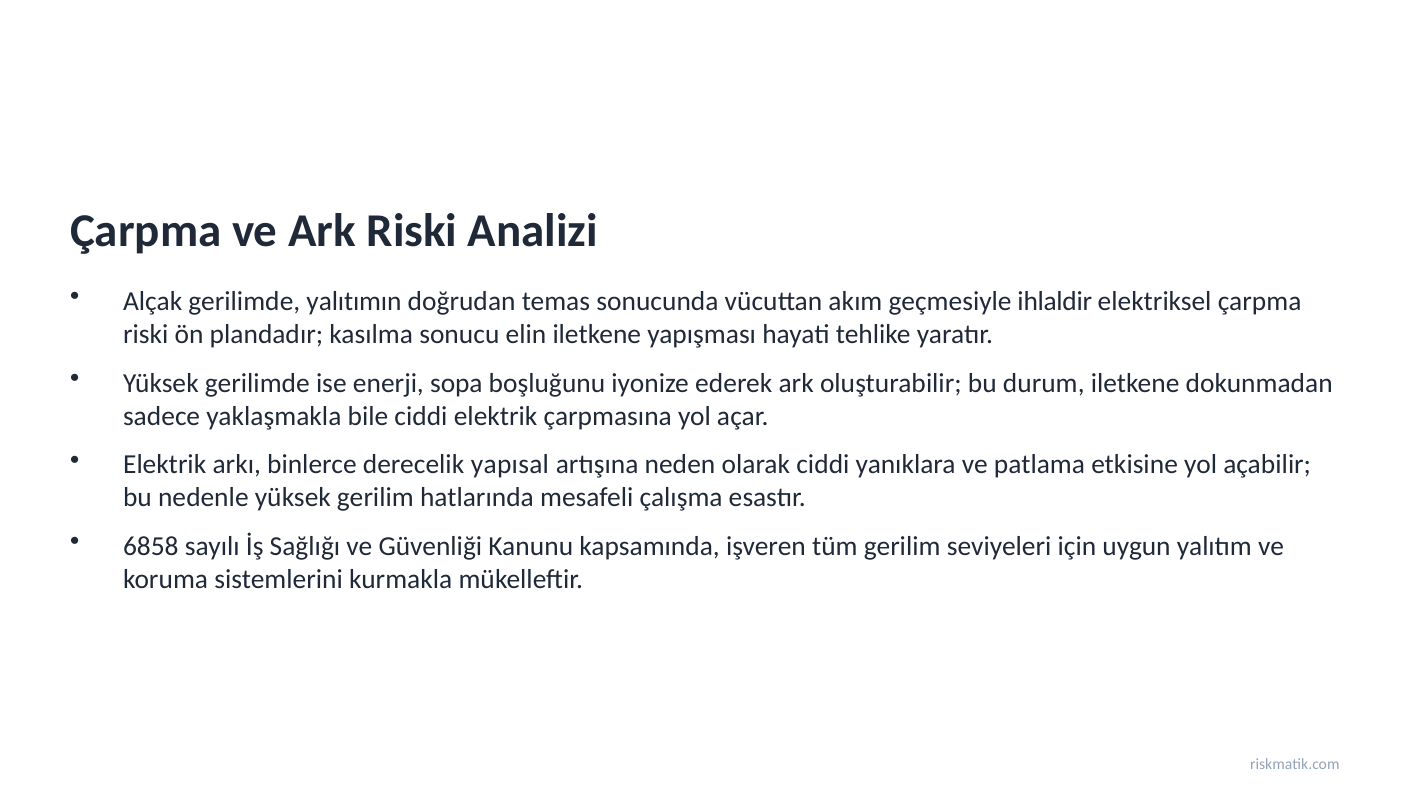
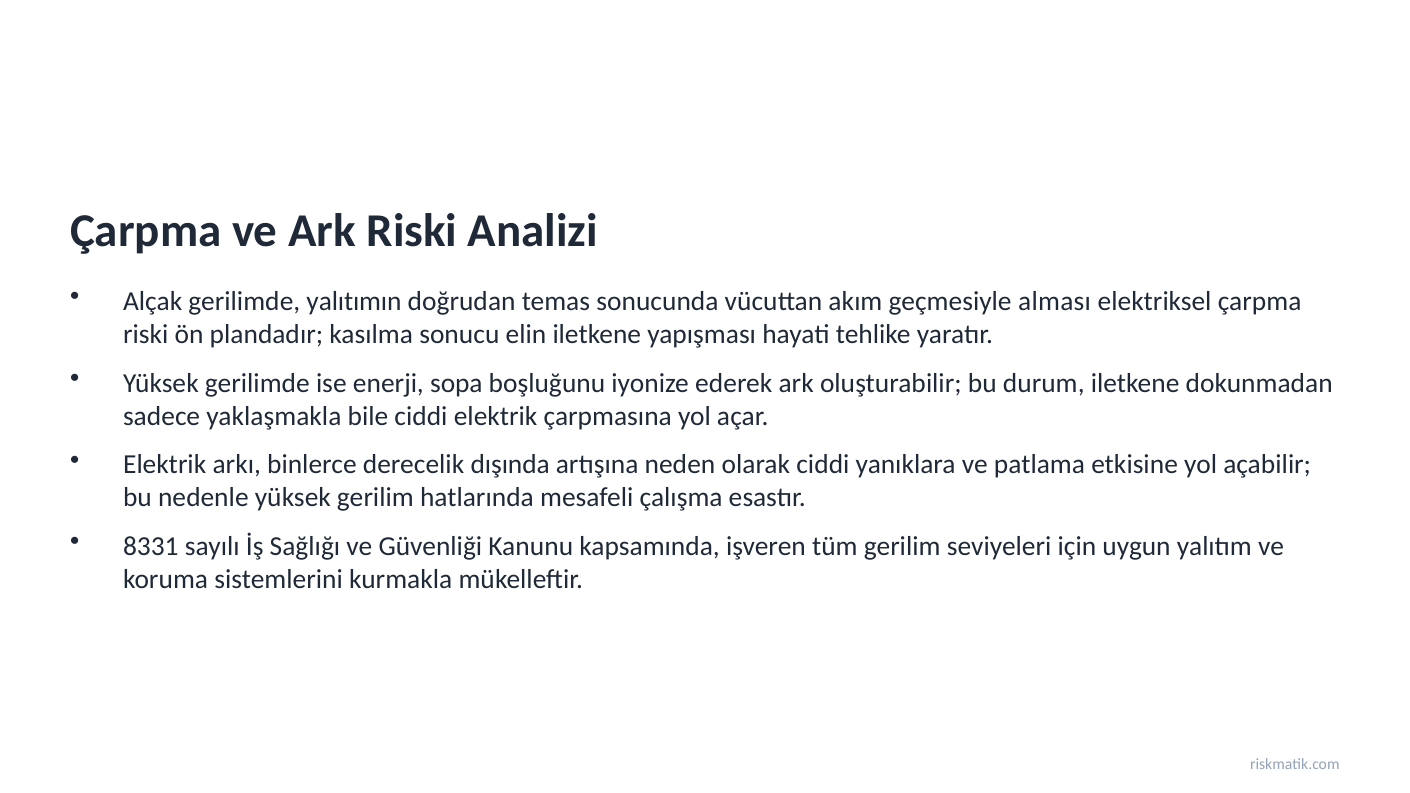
ihlaldir: ihlaldir -> alması
yapısal: yapısal -> dışında
6858: 6858 -> 8331
